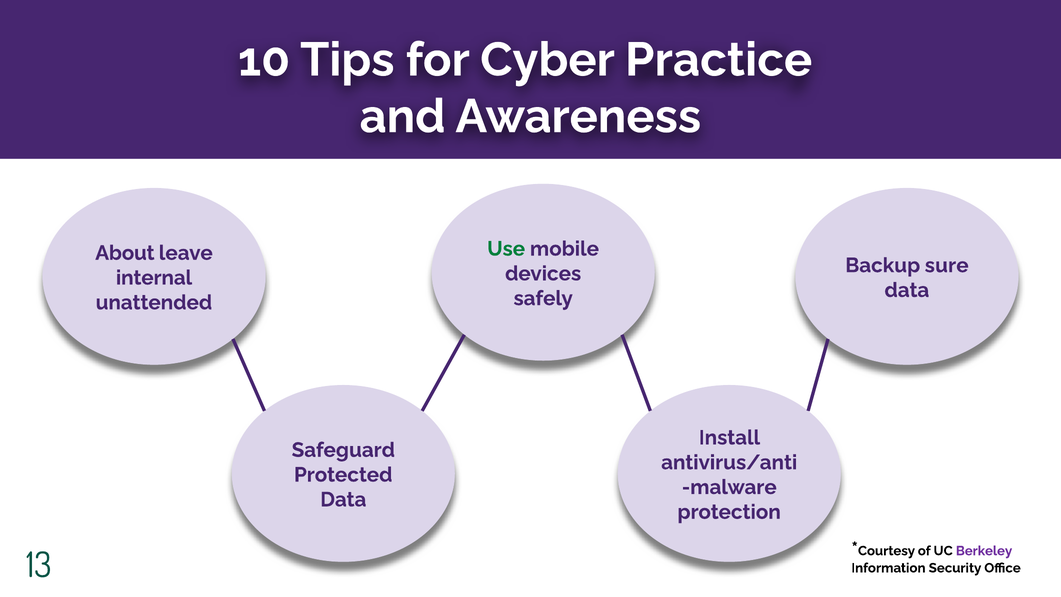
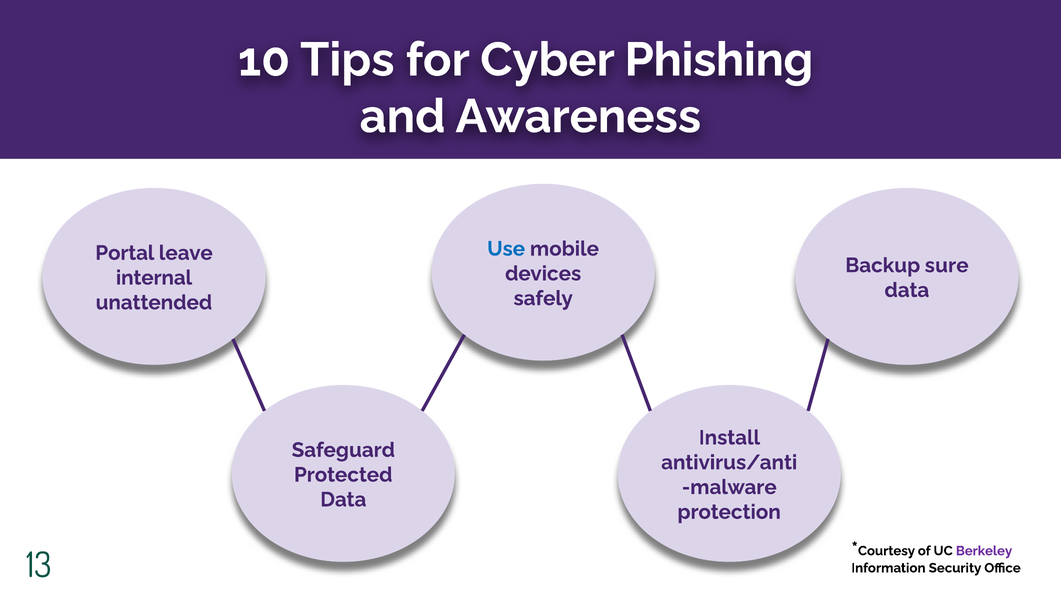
Practice: Practice -> Phishing
Use colour: green -> blue
About: About -> Portal
